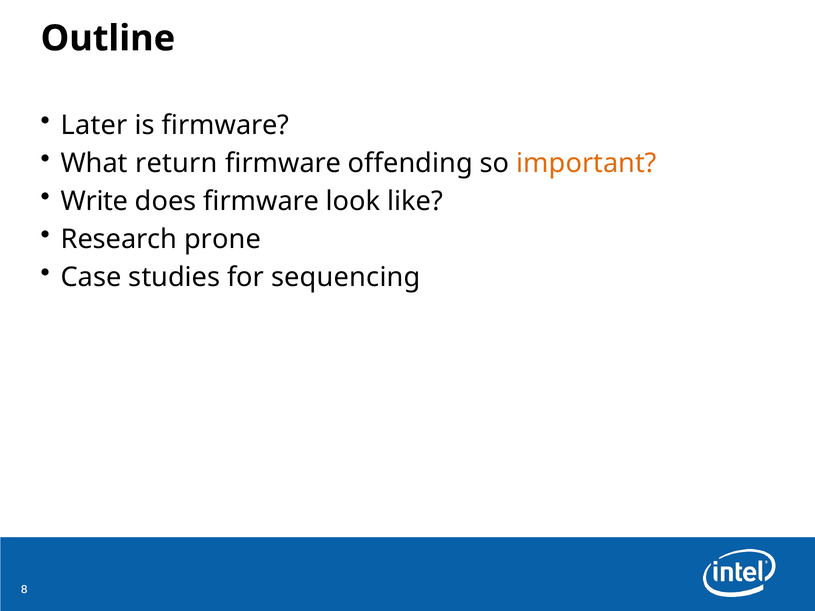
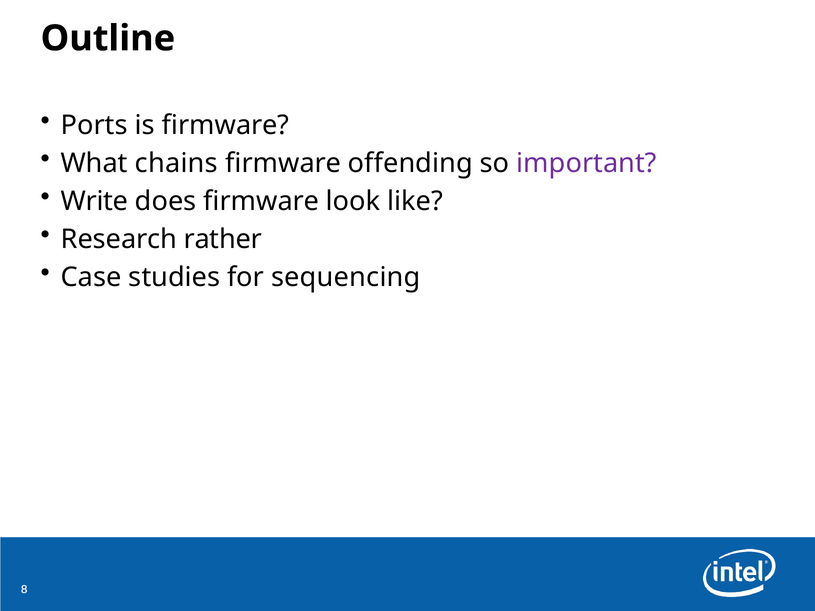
Later: Later -> Ports
return: return -> chains
important colour: orange -> purple
prone: prone -> rather
